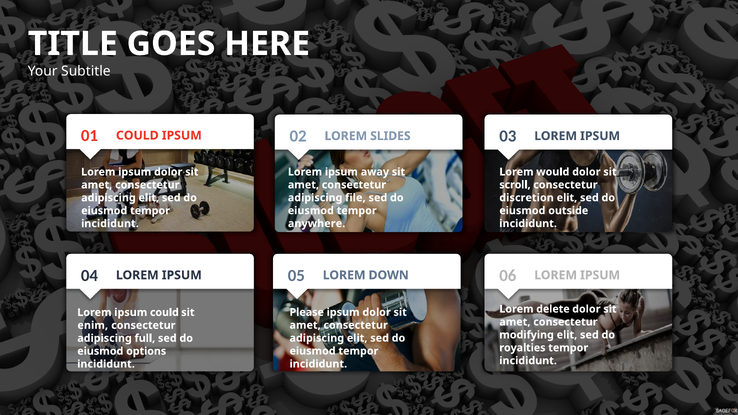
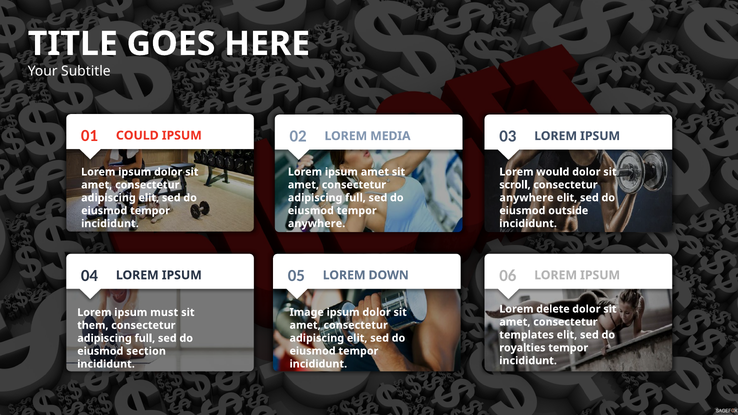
SLIDES: SLIDES -> MEDIA
ipsum away: away -> amet
file at (355, 198): file -> full
discretion at (527, 198): discretion -> anywhere
Please: Please -> Image
ipsum could: could -> must
enim: enim -> them
modifying: modifying -> templates
options: options -> section
